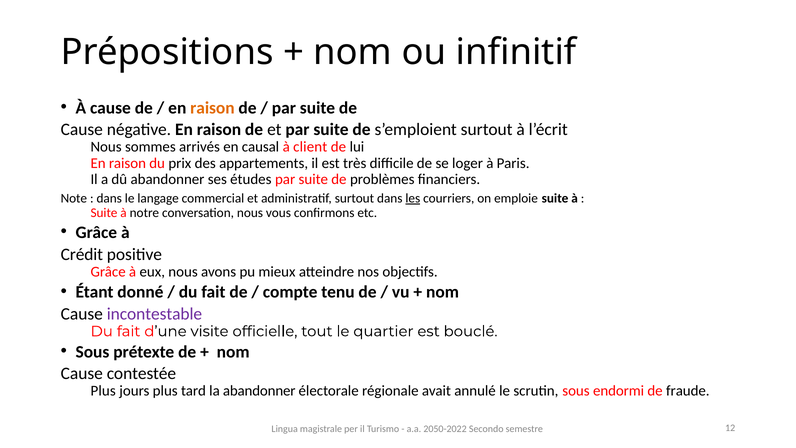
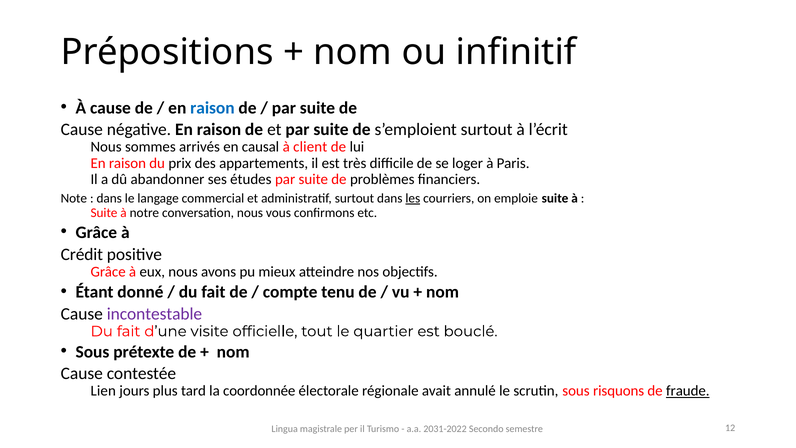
raison at (212, 108) colour: orange -> blue
Plus at (103, 391): Plus -> Lien
la abandonner: abandonner -> coordonnée
endormi: endormi -> risquons
fraude underline: none -> present
2050-2022: 2050-2022 -> 2031-2022
